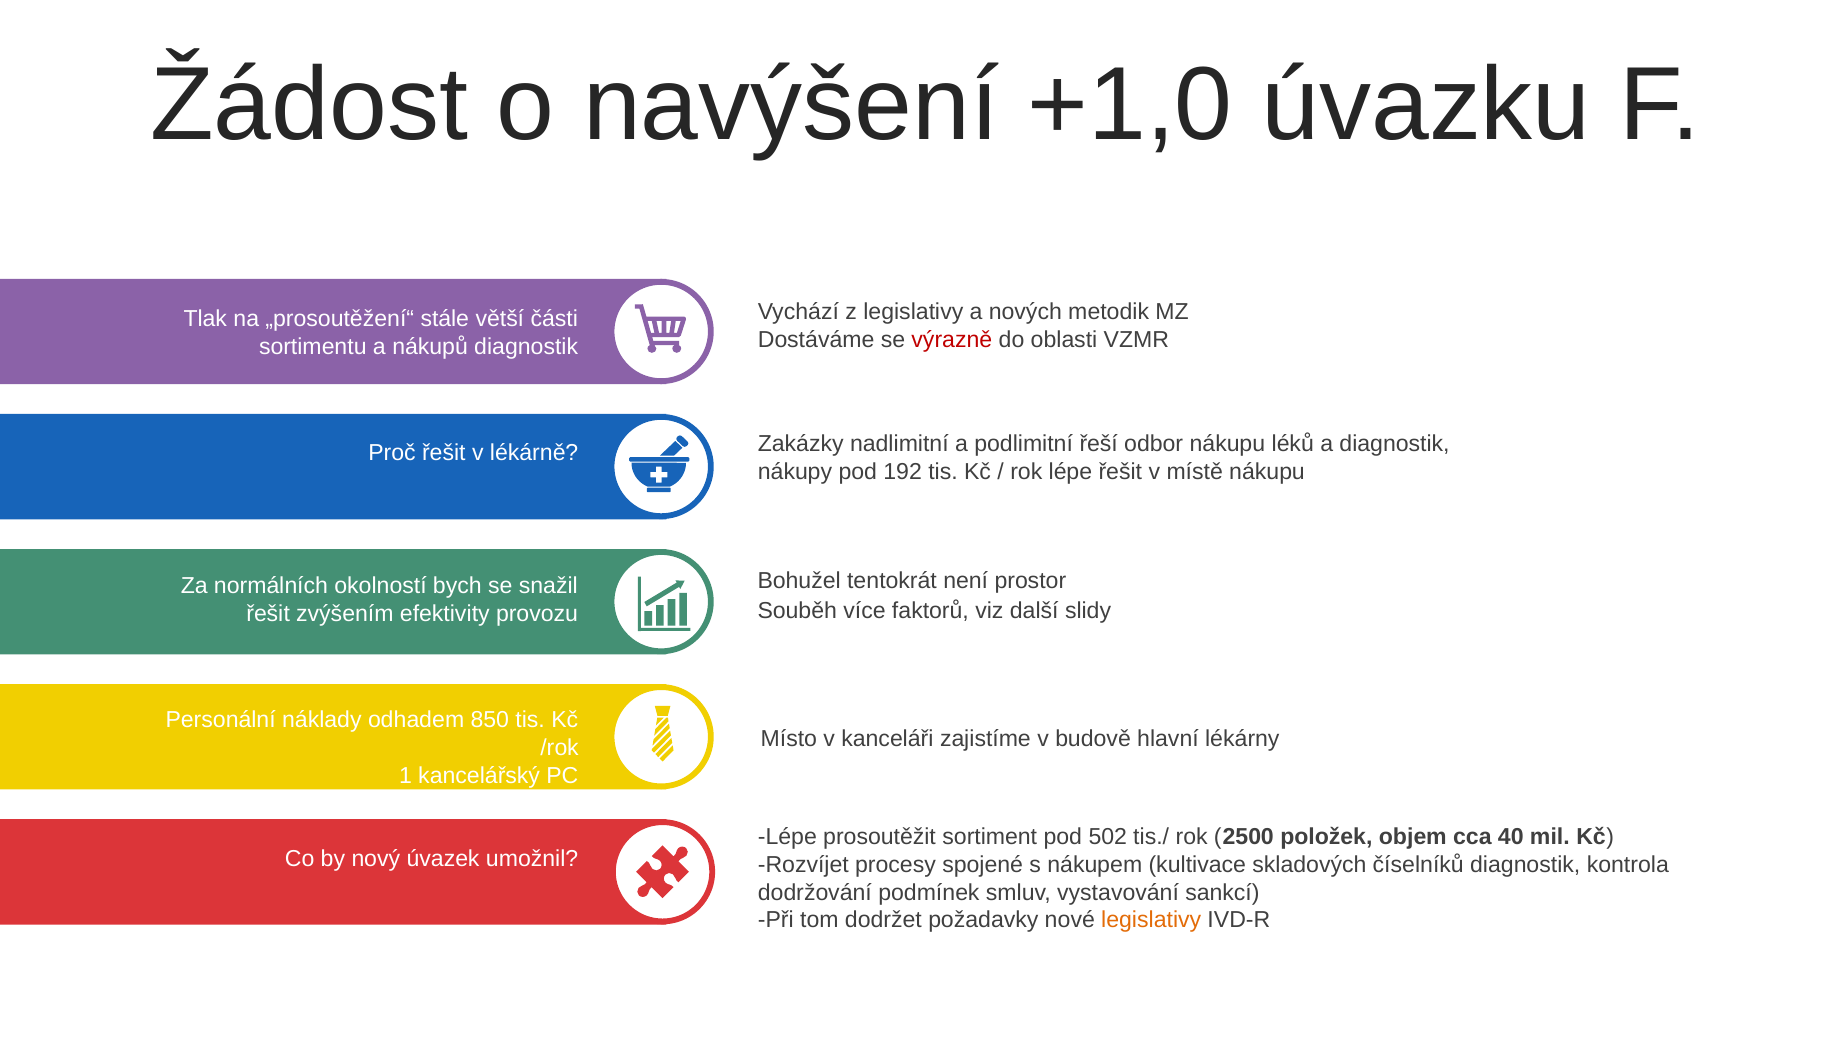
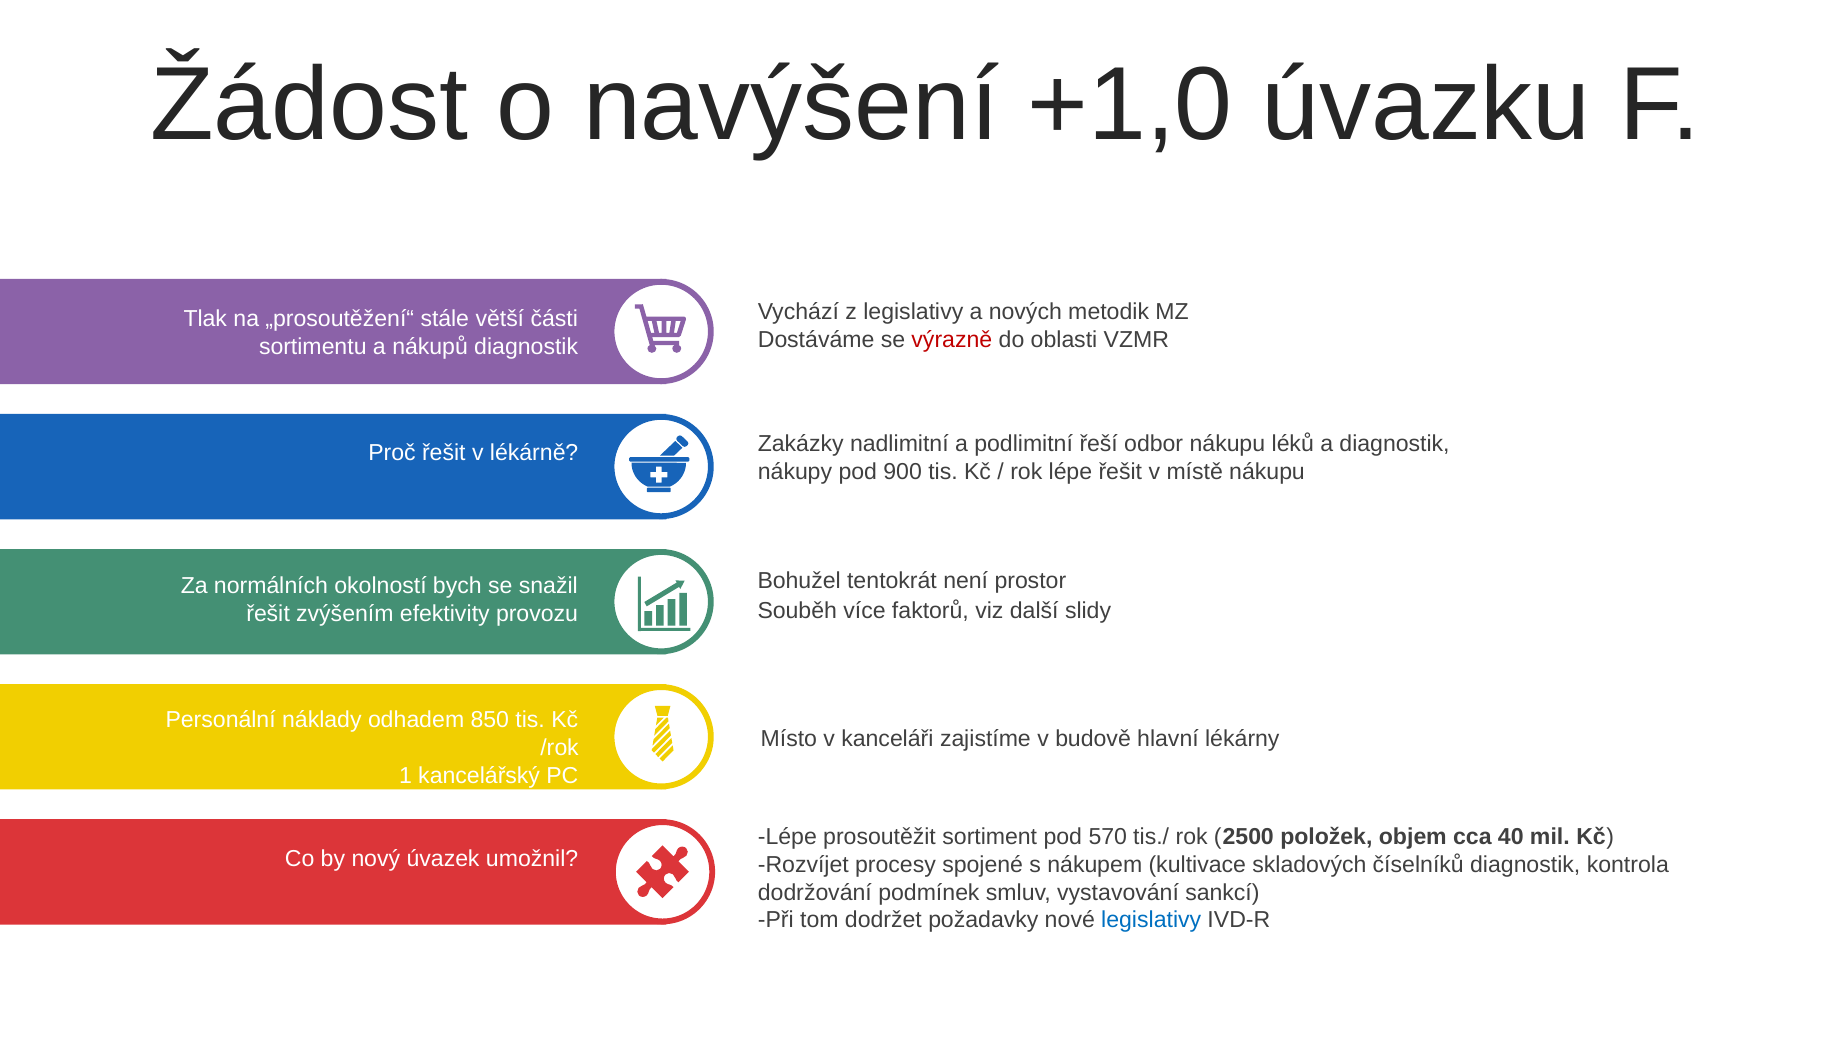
192: 192 -> 900
502: 502 -> 570
legislativy at (1151, 921) colour: orange -> blue
